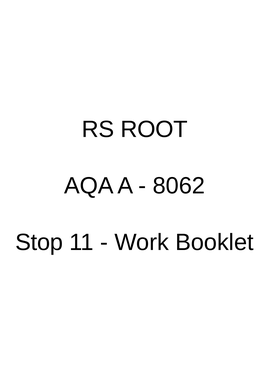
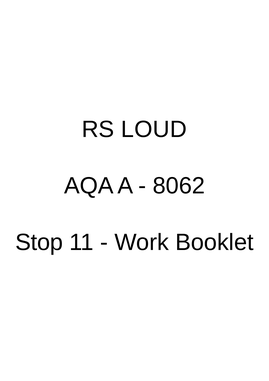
ROOT: ROOT -> LOUD
